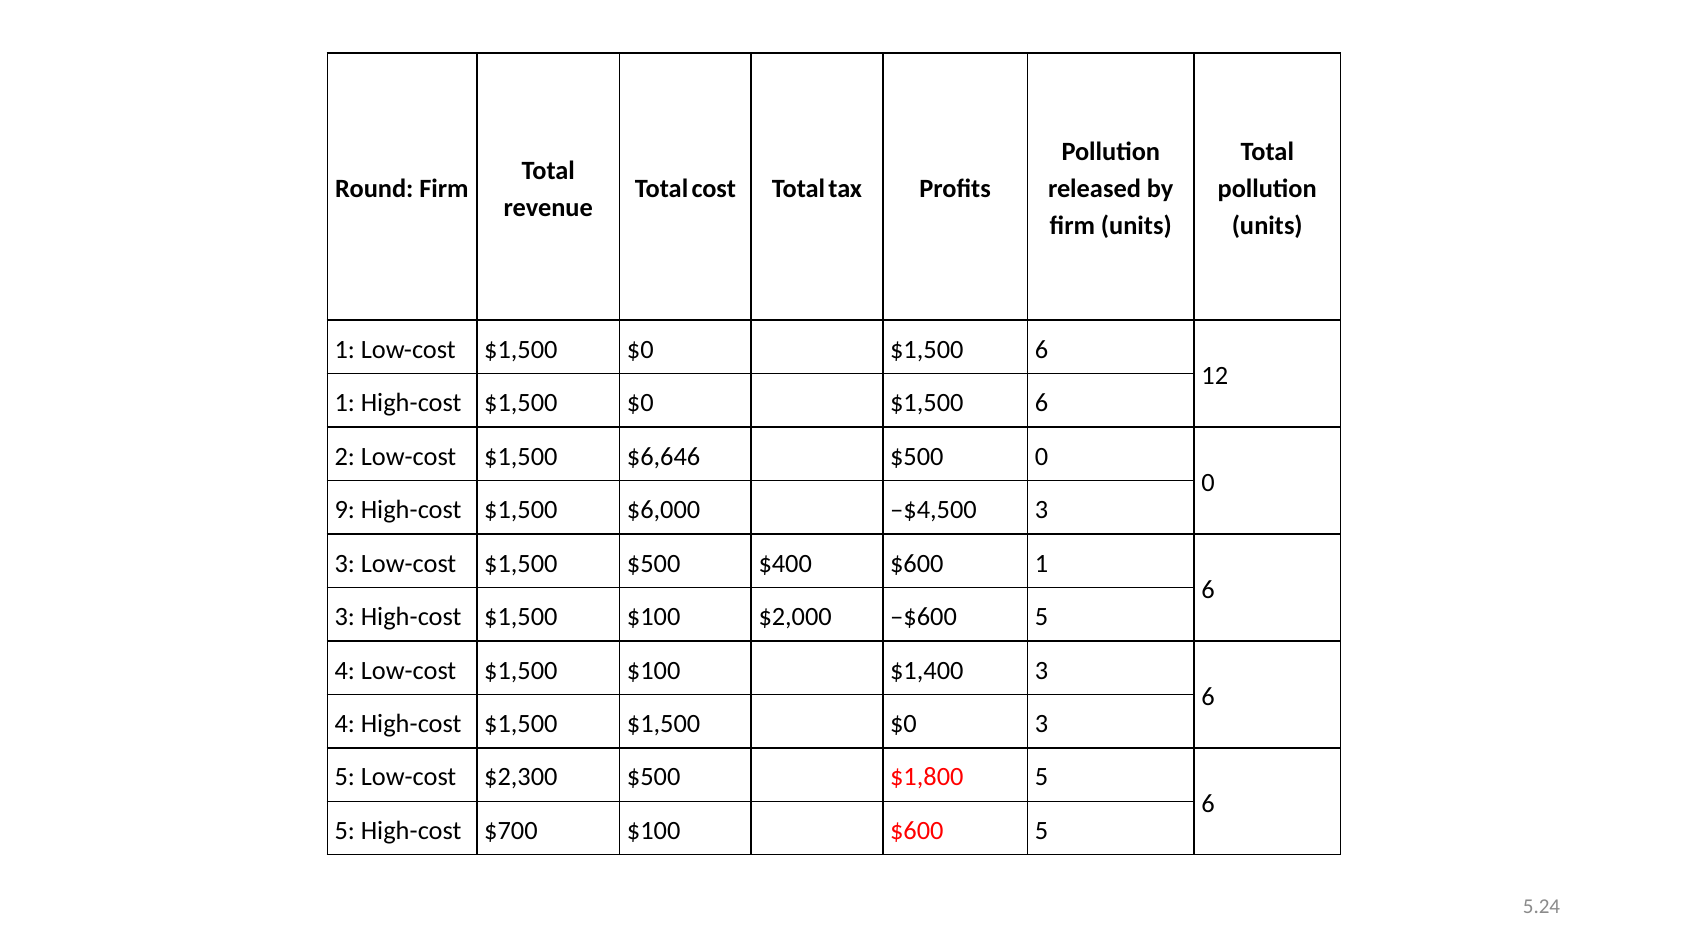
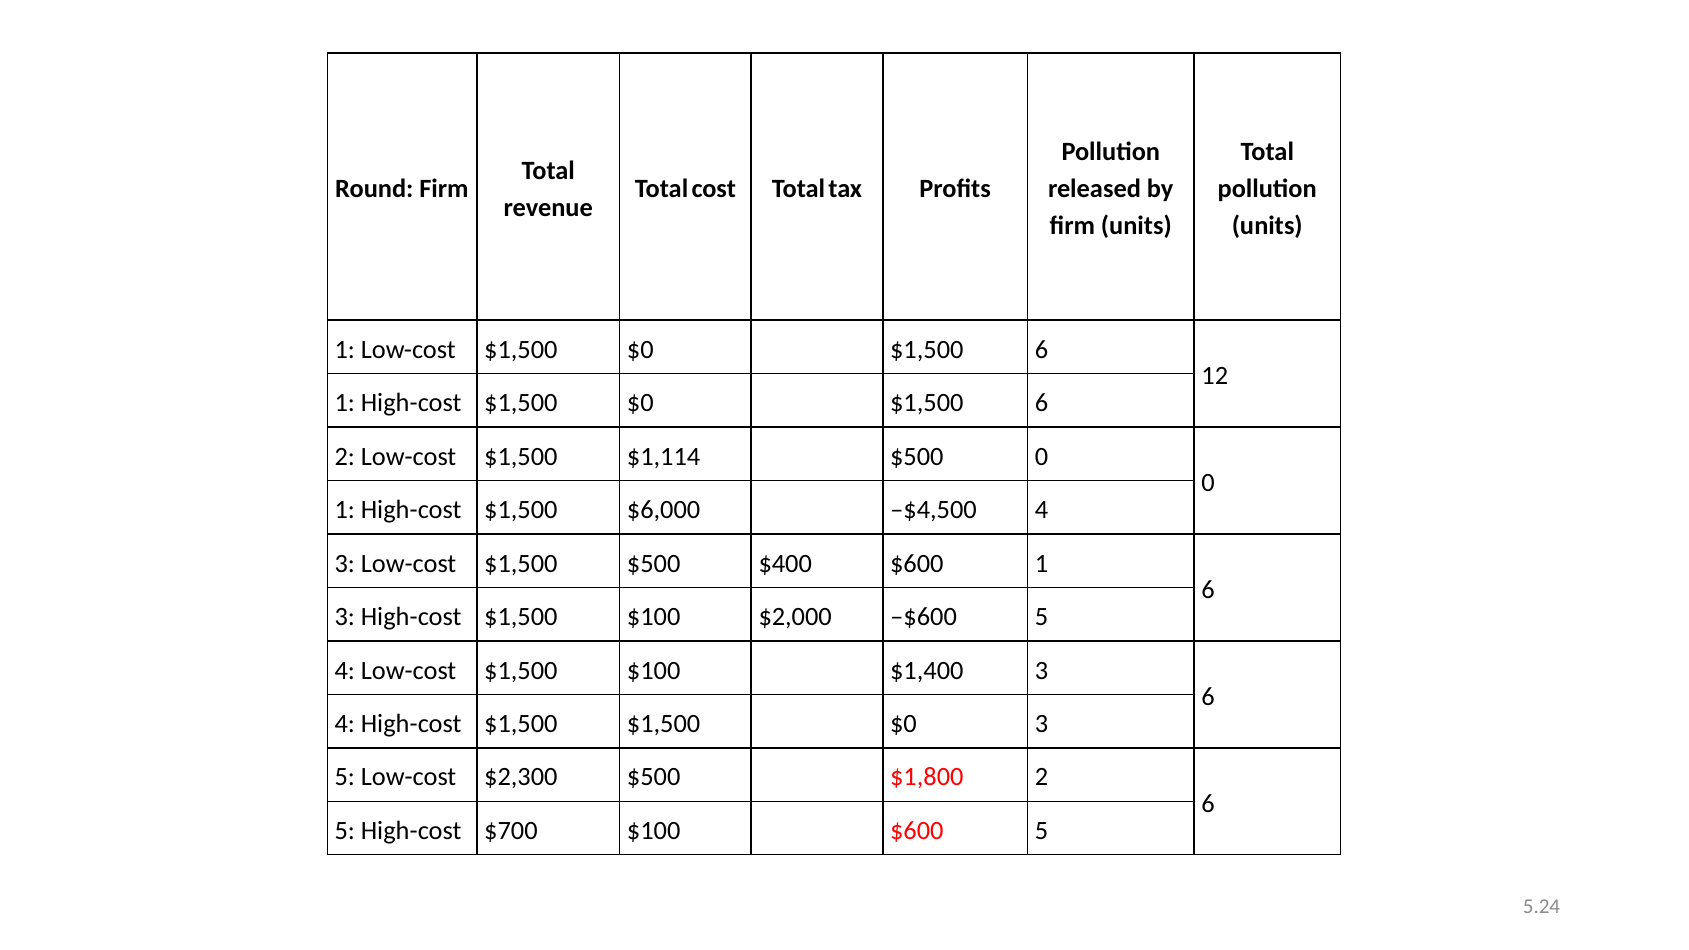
$6,646: $6,646 -> $1,114
9 at (345, 510): 9 -> 1
‒$4,500 3: 3 -> 4
$1,800 5: 5 -> 2
